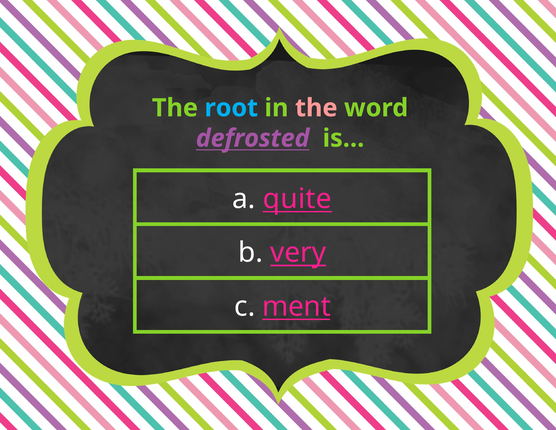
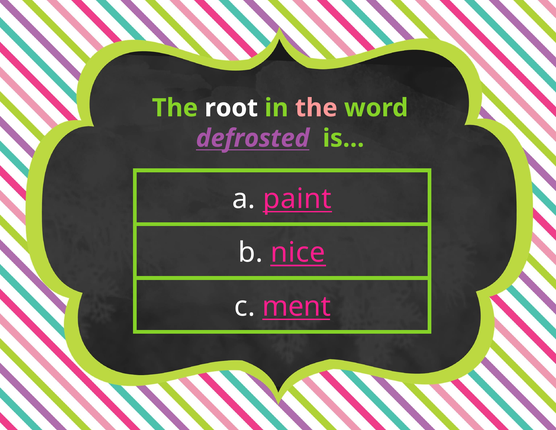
root colour: light blue -> white
quite: quite -> paint
very: very -> nice
